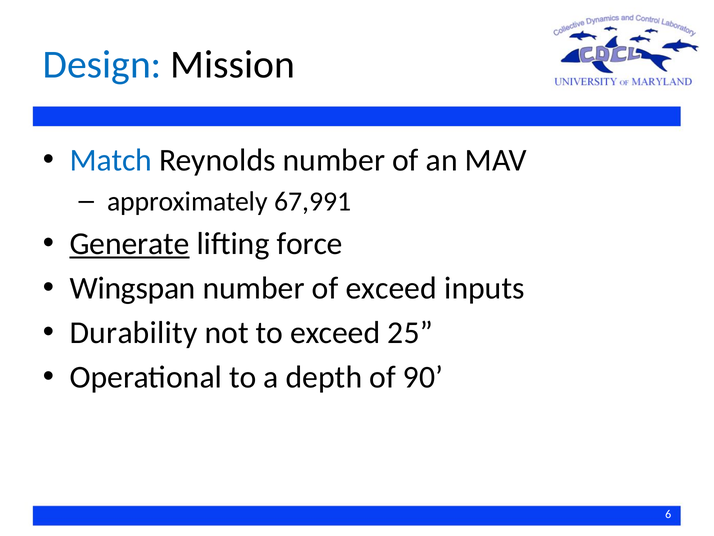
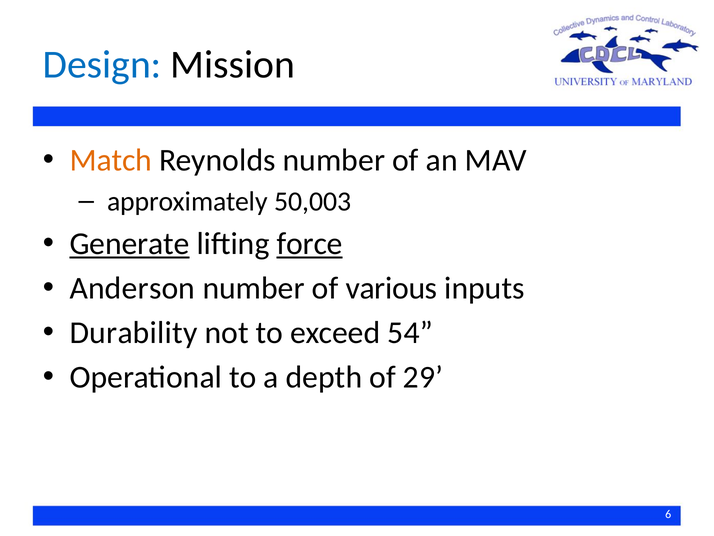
Match colour: blue -> orange
67,991: 67,991 -> 50,003
force underline: none -> present
Wingspan: Wingspan -> Anderson
of exceed: exceed -> various
25: 25 -> 54
90: 90 -> 29
